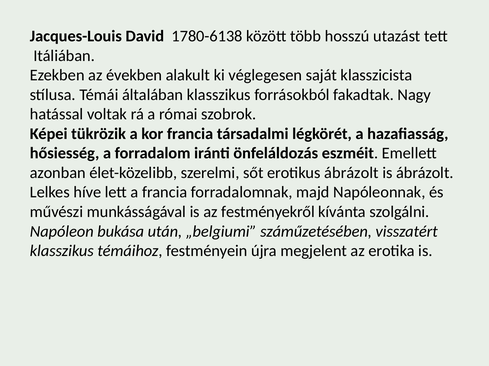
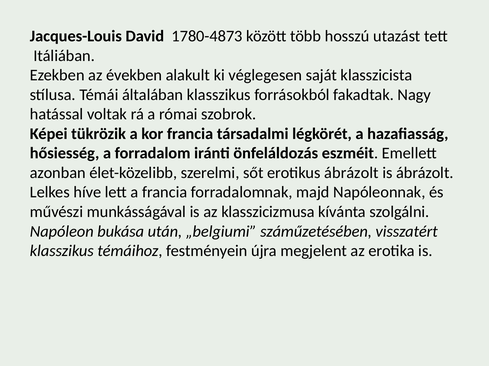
1780-6138: 1780-6138 -> 1780-4873
festményekről: festményekről -> klasszicizmusa
